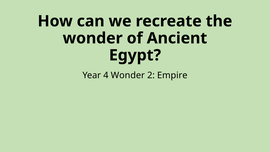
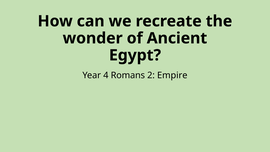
4 Wonder: Wonder -> Romans
